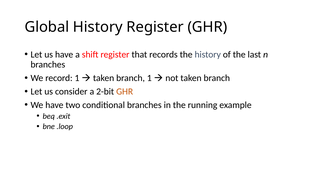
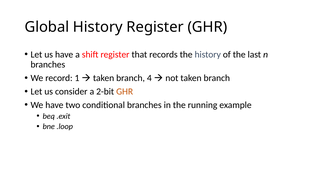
branch 1: 1 -> 4
